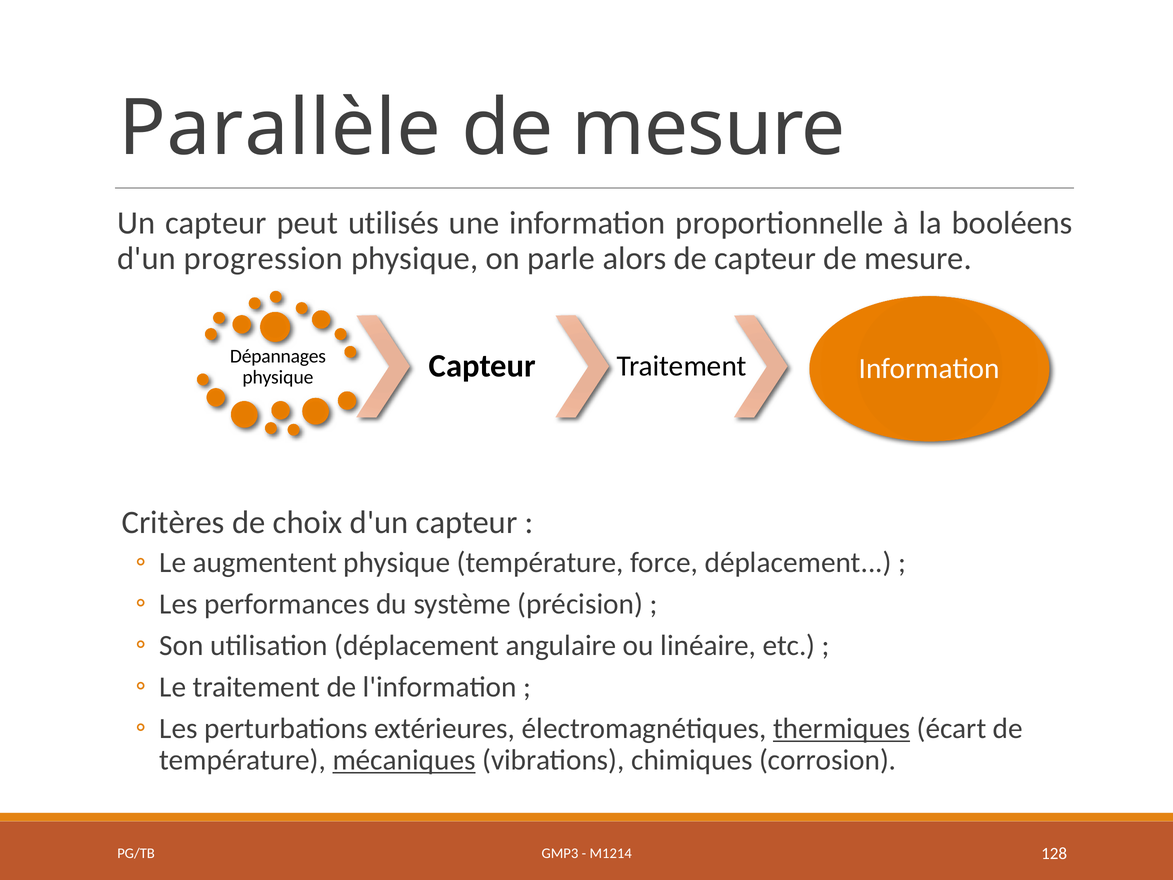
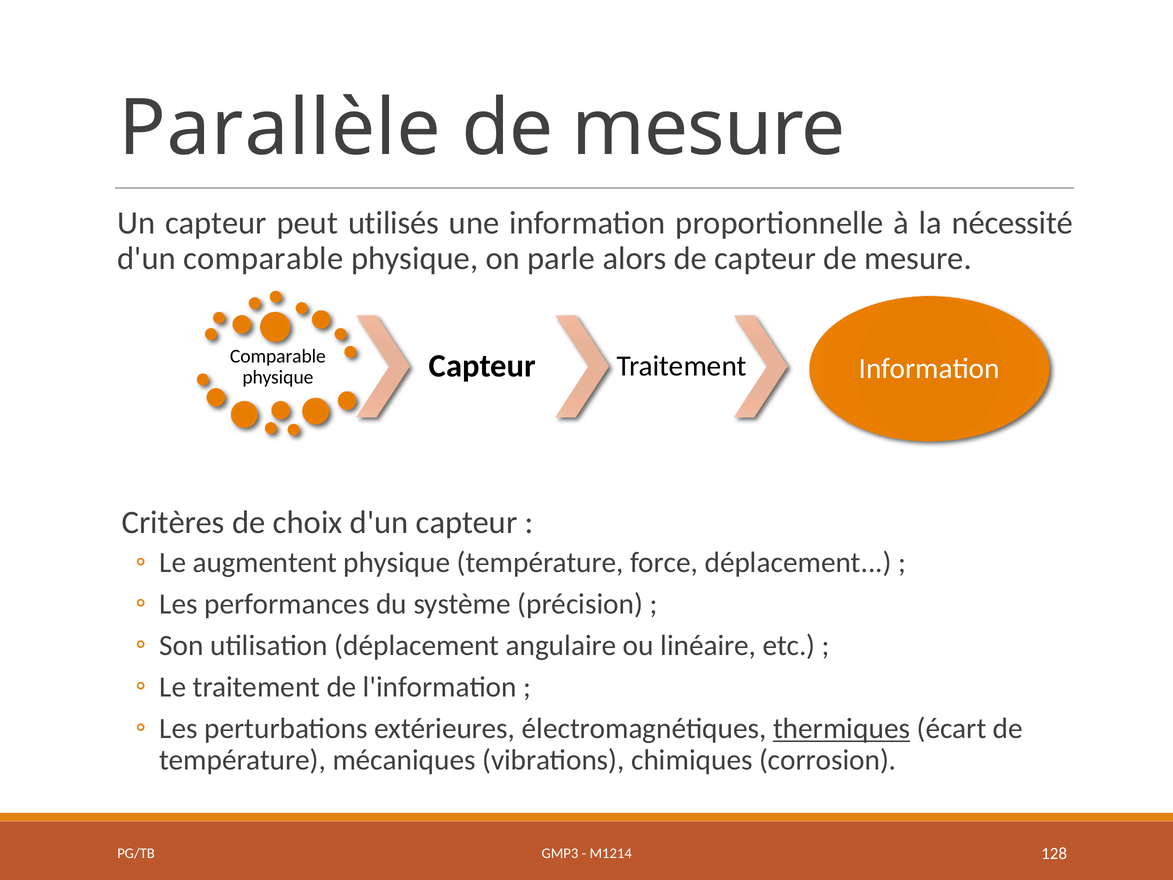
booléens: booléens -> nécessité
d'un progression: progression -> comparable
Dépannages at (278, 356): Dépannages -> Comparable
mécaniques underline: present -> none
